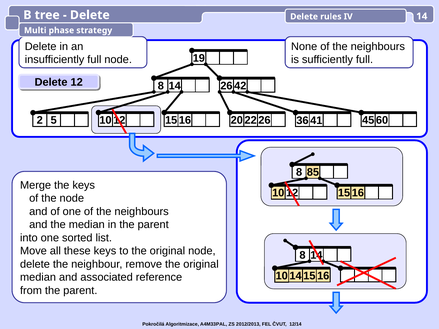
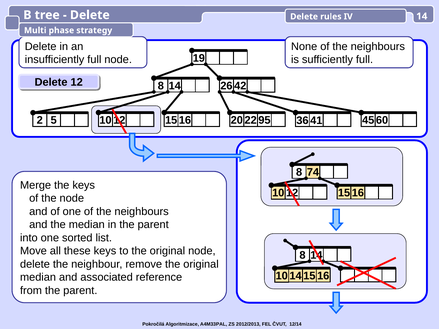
26: 26 -> 95
85: 85 -> 74
